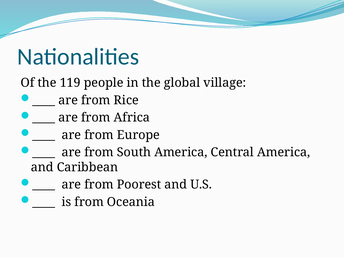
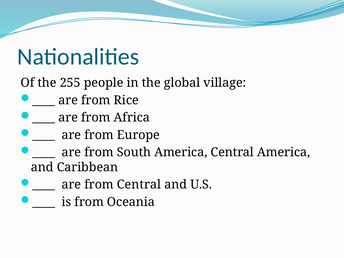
119: 119 -> 255
from Poorest: Poorest -> Central
